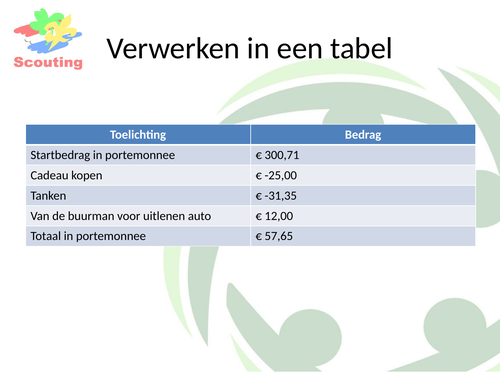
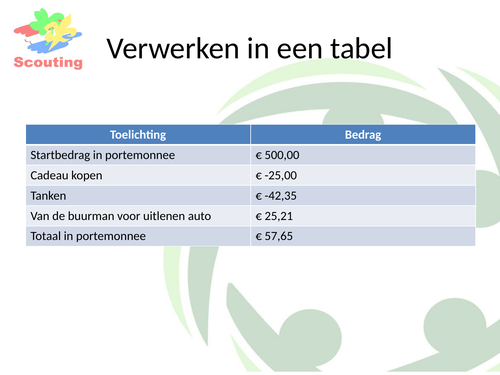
300,71: 300,71 -> 500,00
-31,35: -31,35 -> -42,35
12,00: 12,00 -> 25,21
